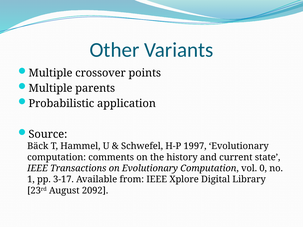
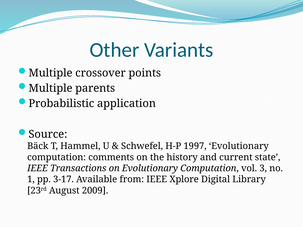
0: 0 -> 3
2092: 2092 -> 2009
